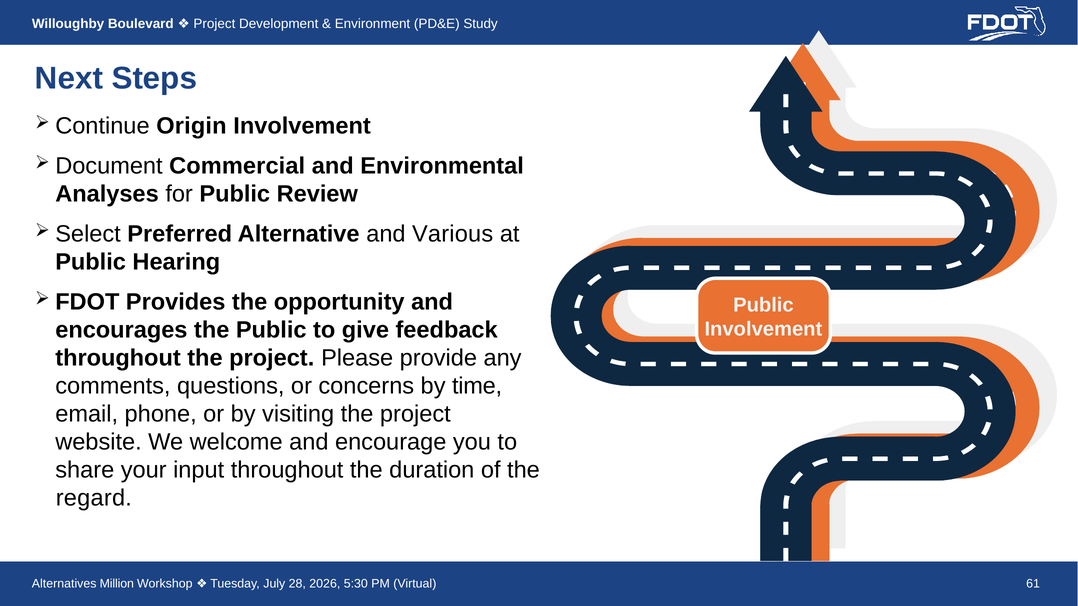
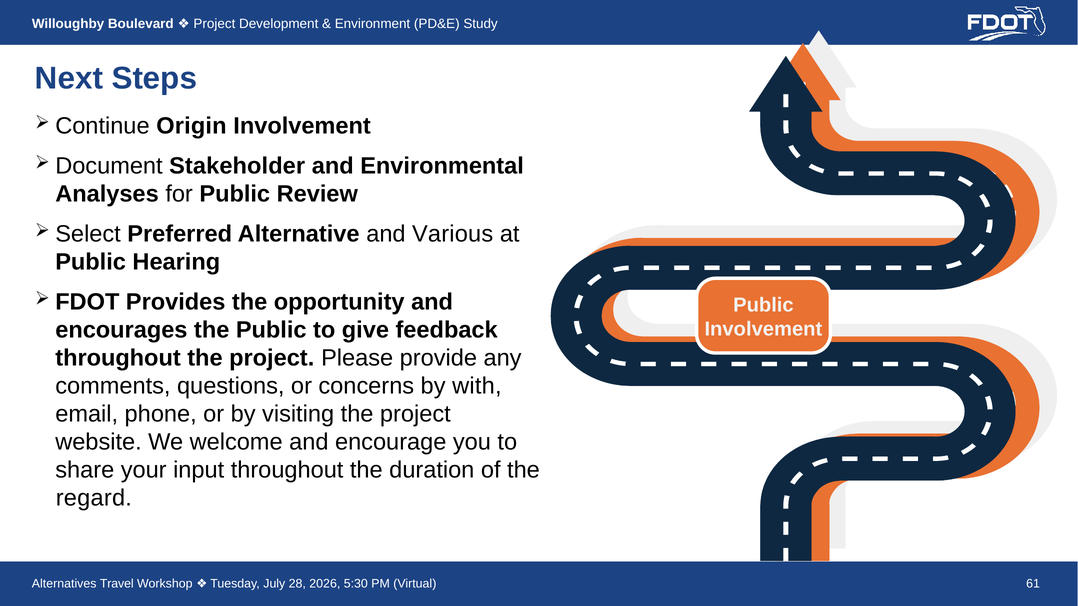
Commercial: Commercial -> Stakeholder
time: time -> with
Million: Million -> Travel
